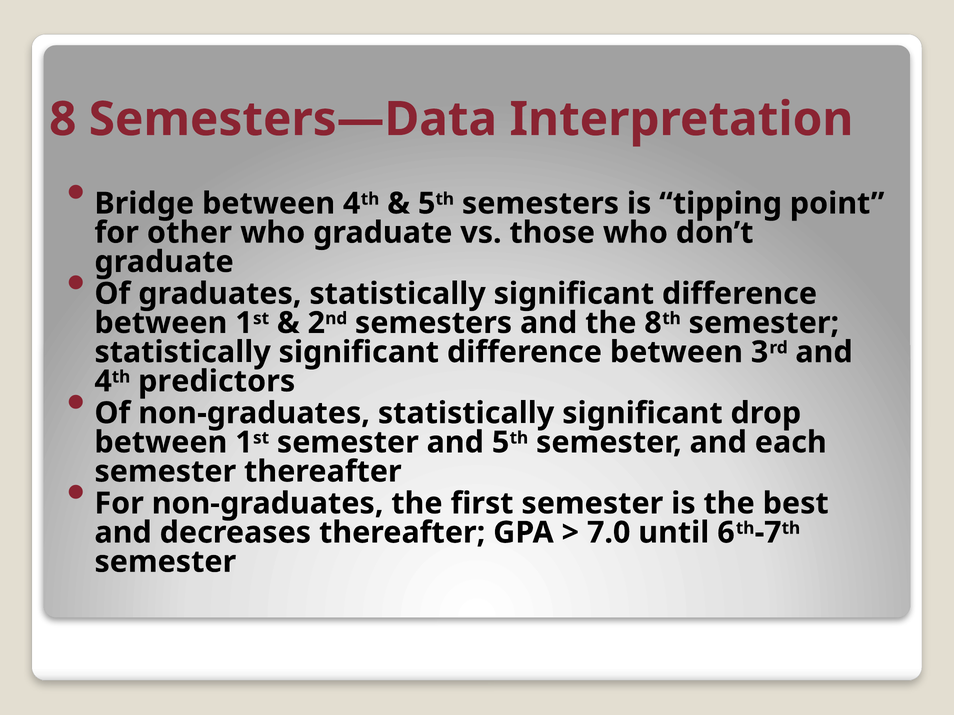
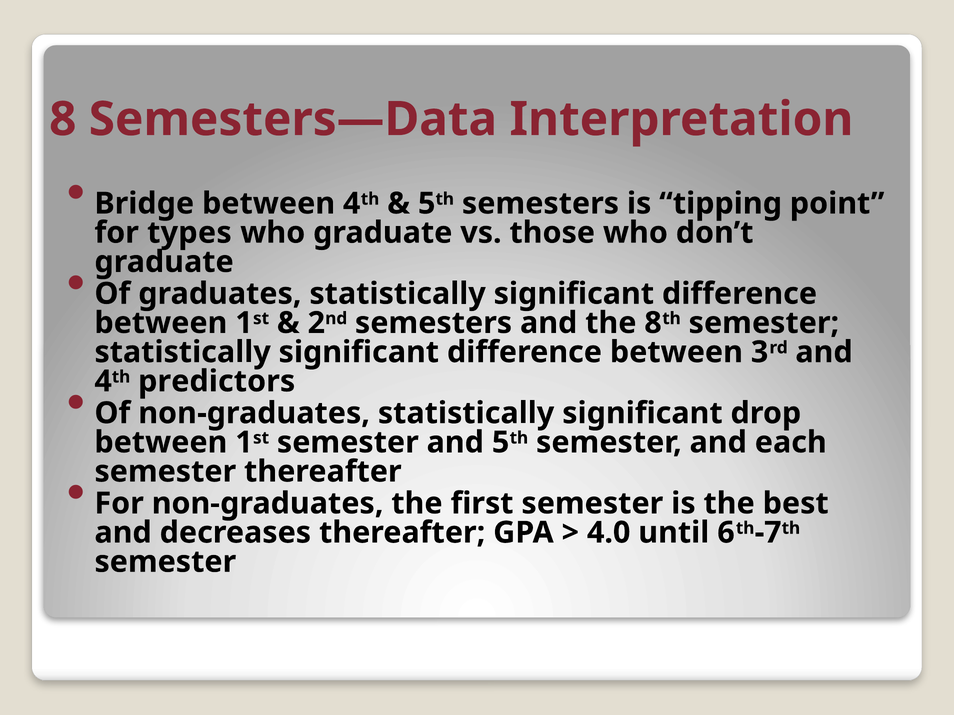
other: other -> types
7.0: 7.0 -> 4.0
